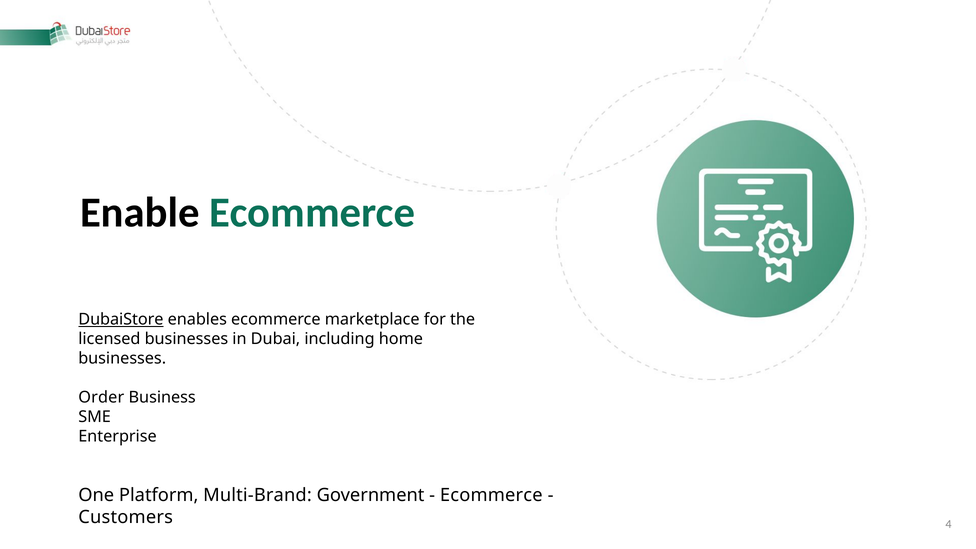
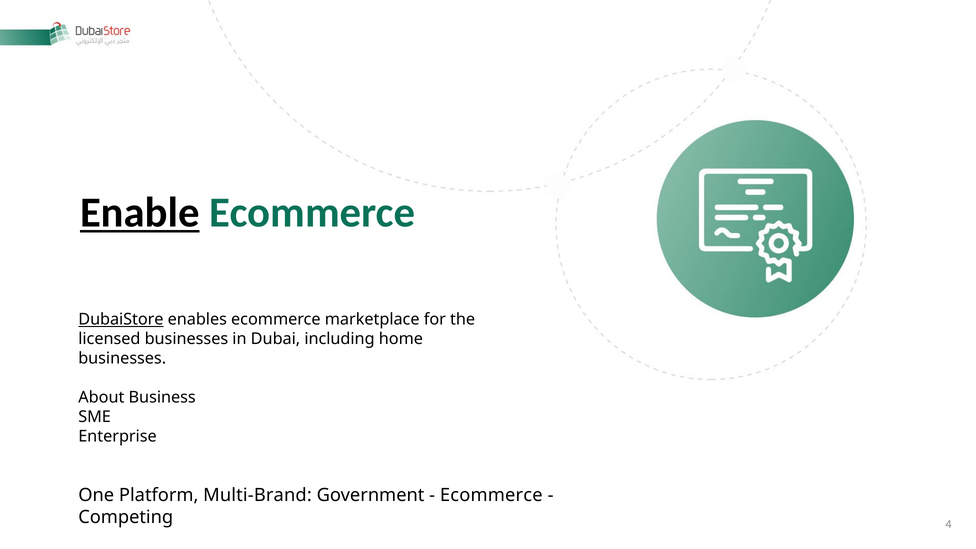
Enable underline: none -> present
Order: Order -> About
Customers: Customers -> Competing
